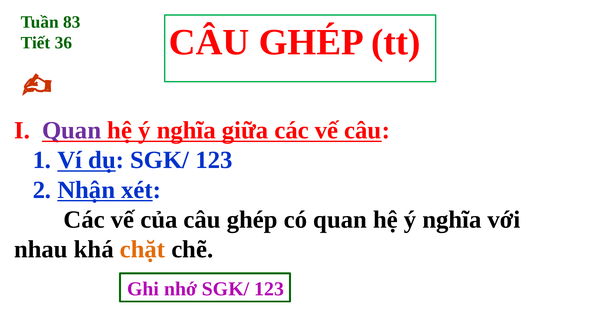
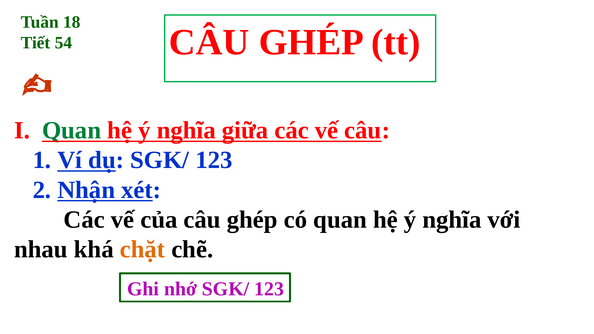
83: 83 -> 18
36: 36 -> 54
Quan at (72, 131) colour: purple -> green
